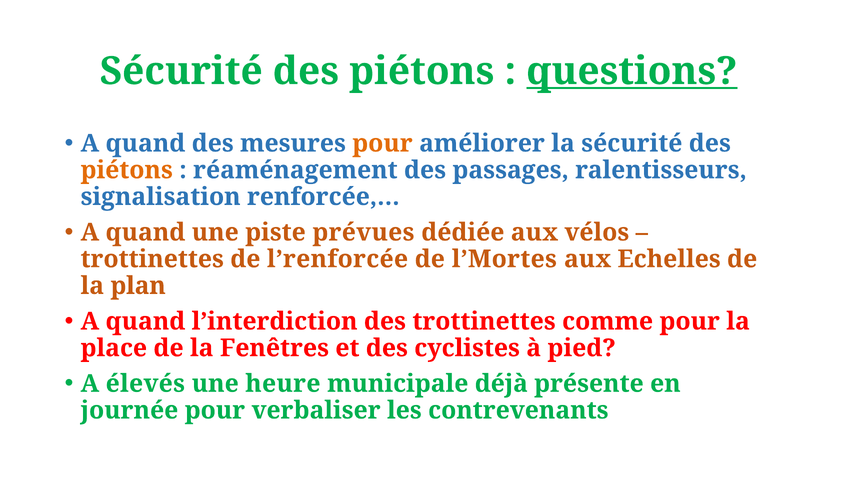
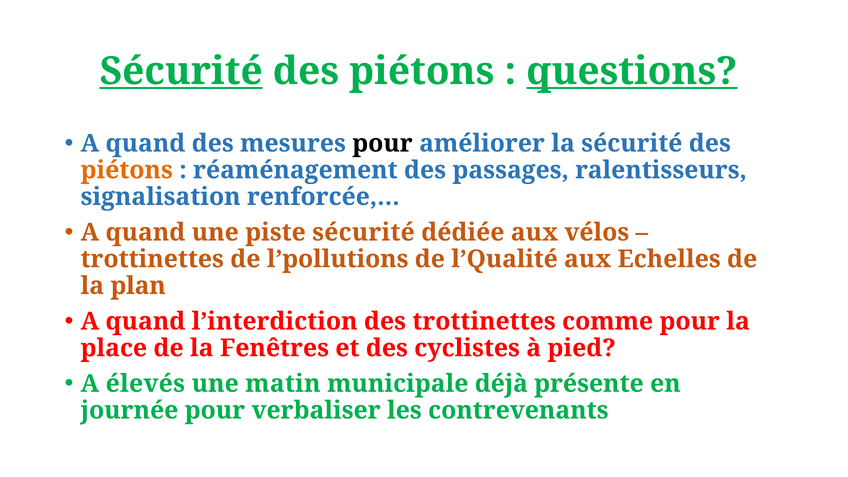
Sécurité at (181, 71) underline: none -> present
pour at (382, 143) colour: orange -> black
piste prévues: prévues -> sécurité
l’renforcée: l’renforcée -> l’pollutions
l’Mortes: l’Mortes -> l’Qualité
heure: heure -> matin
